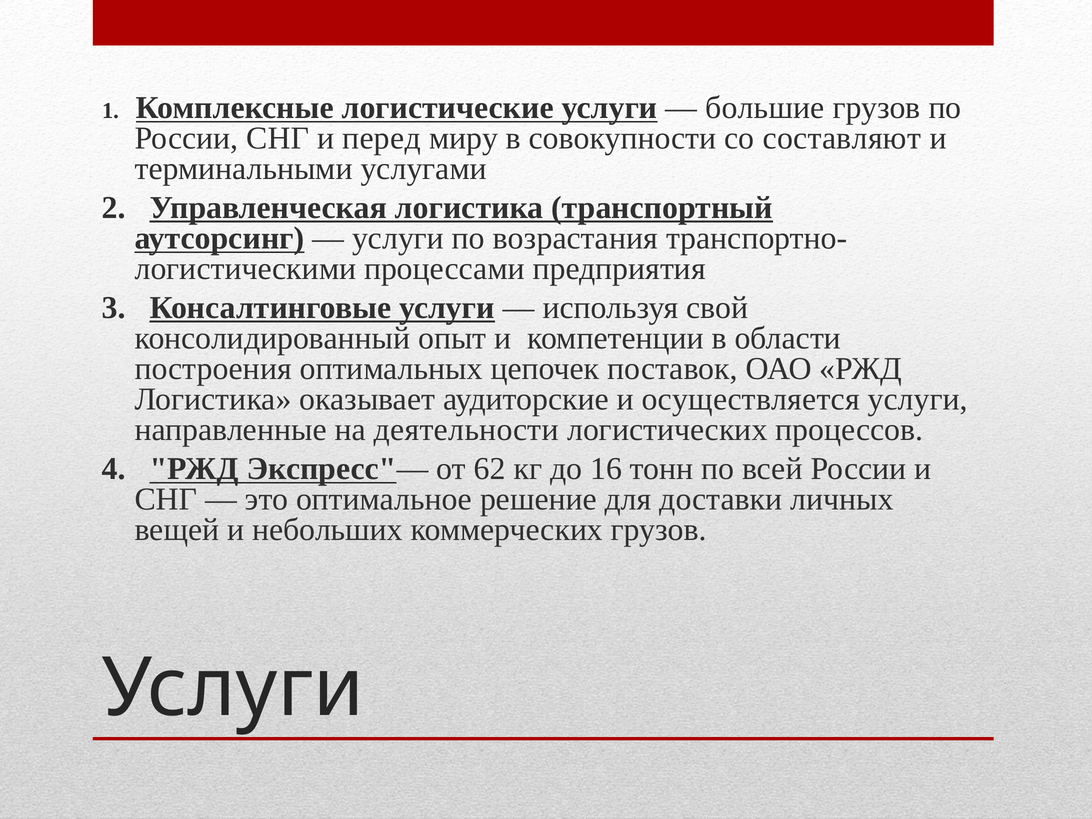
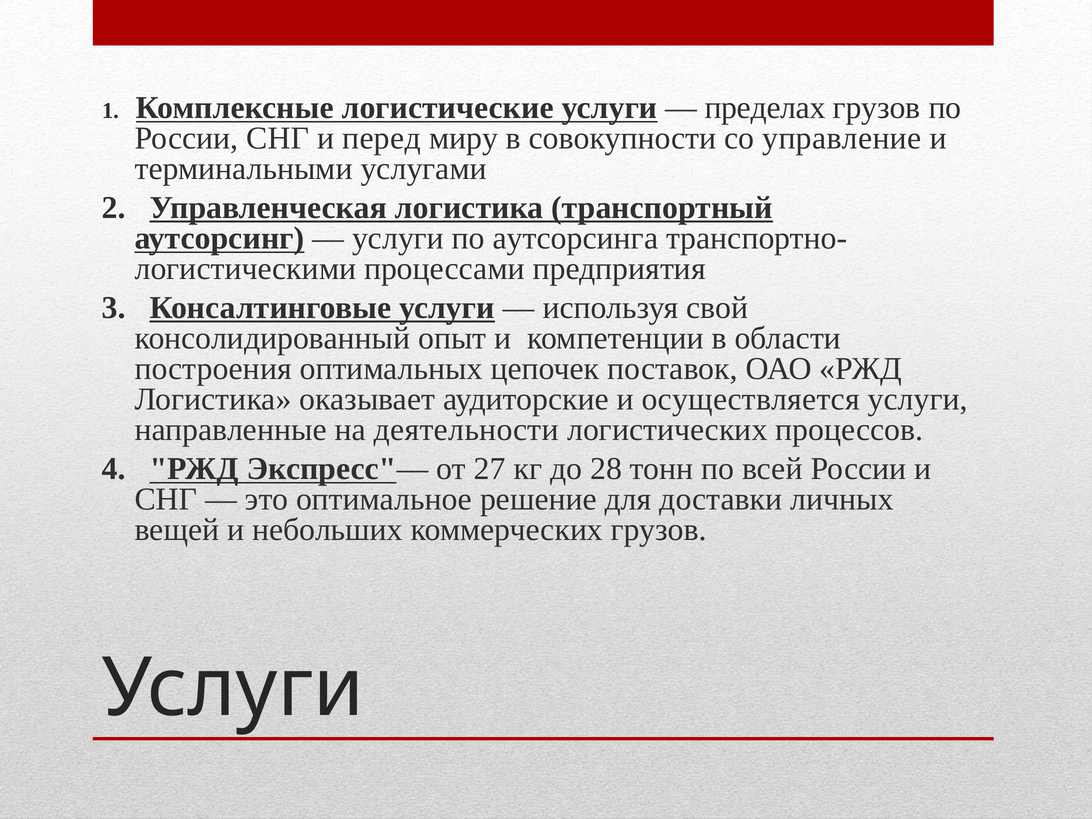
большие: большие -> пределах
составляют: составляют -> управление
возрастания: возрастания -> аутсорсинга
62: 62 -> 27
16: 16 -> 28
